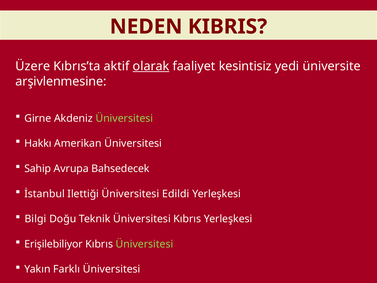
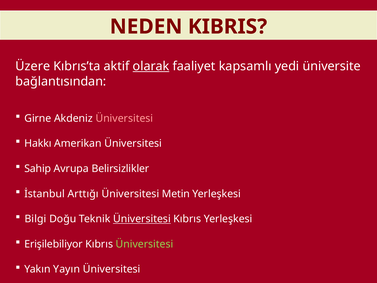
kesintisiz: kesintisiz -> kapsamlı
arşivlenmesine: arşivlenmesine -> bağlantısından
Üniversitesi at (124, 118) colour: light green -> pink
Bahsedecek: Bahsedecek -> Belirsizlikler
Ilettiği: Ilettiği -> Arttığı
Edildi: Edildi -> Metin
Üniversitesi at (142, 219) underline: none -> present
Farklı: Farklı -> Yayın
